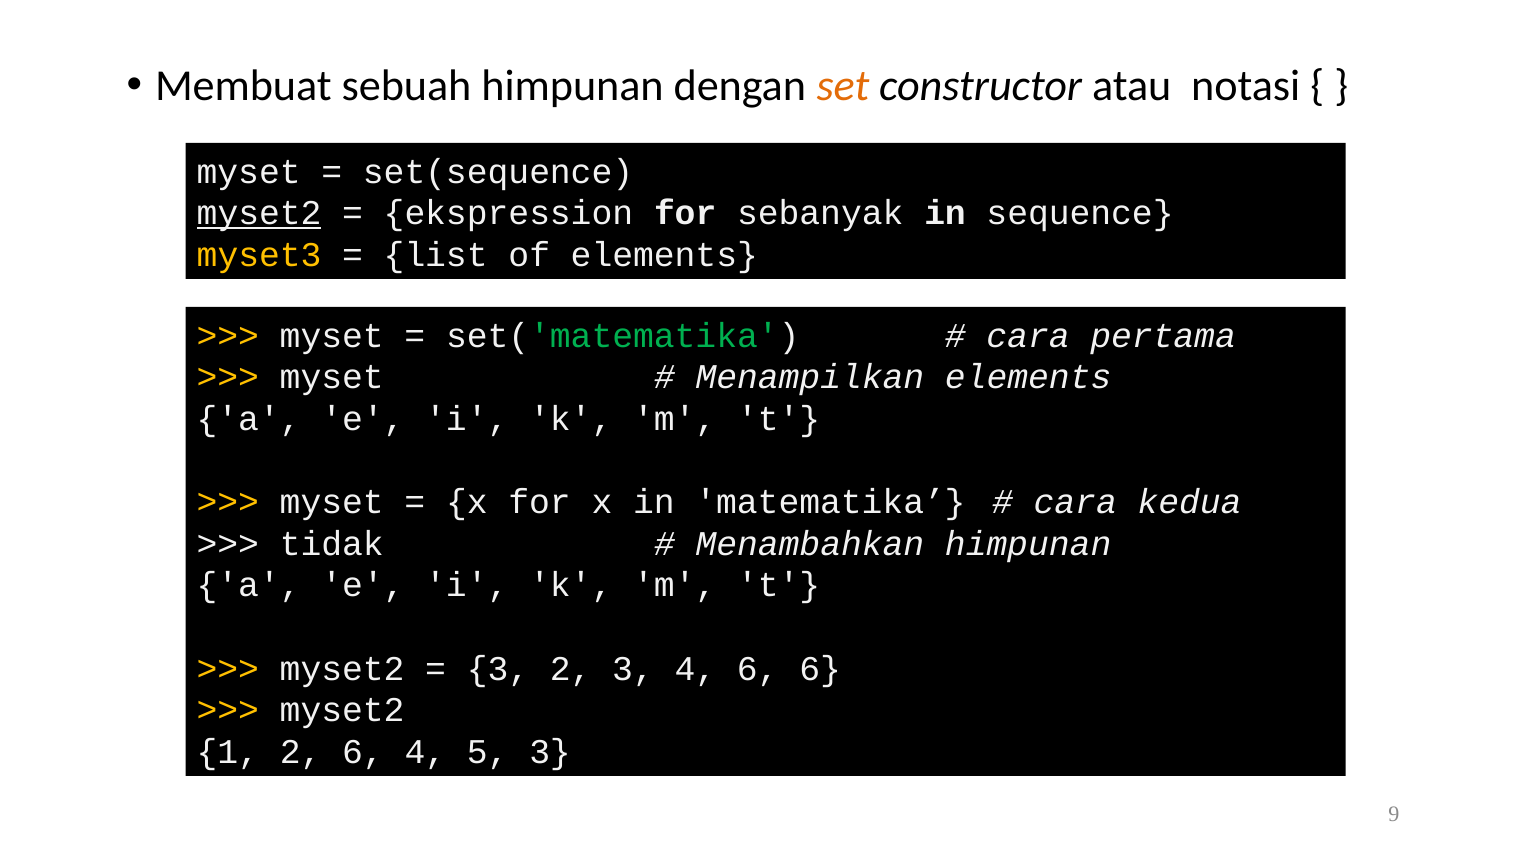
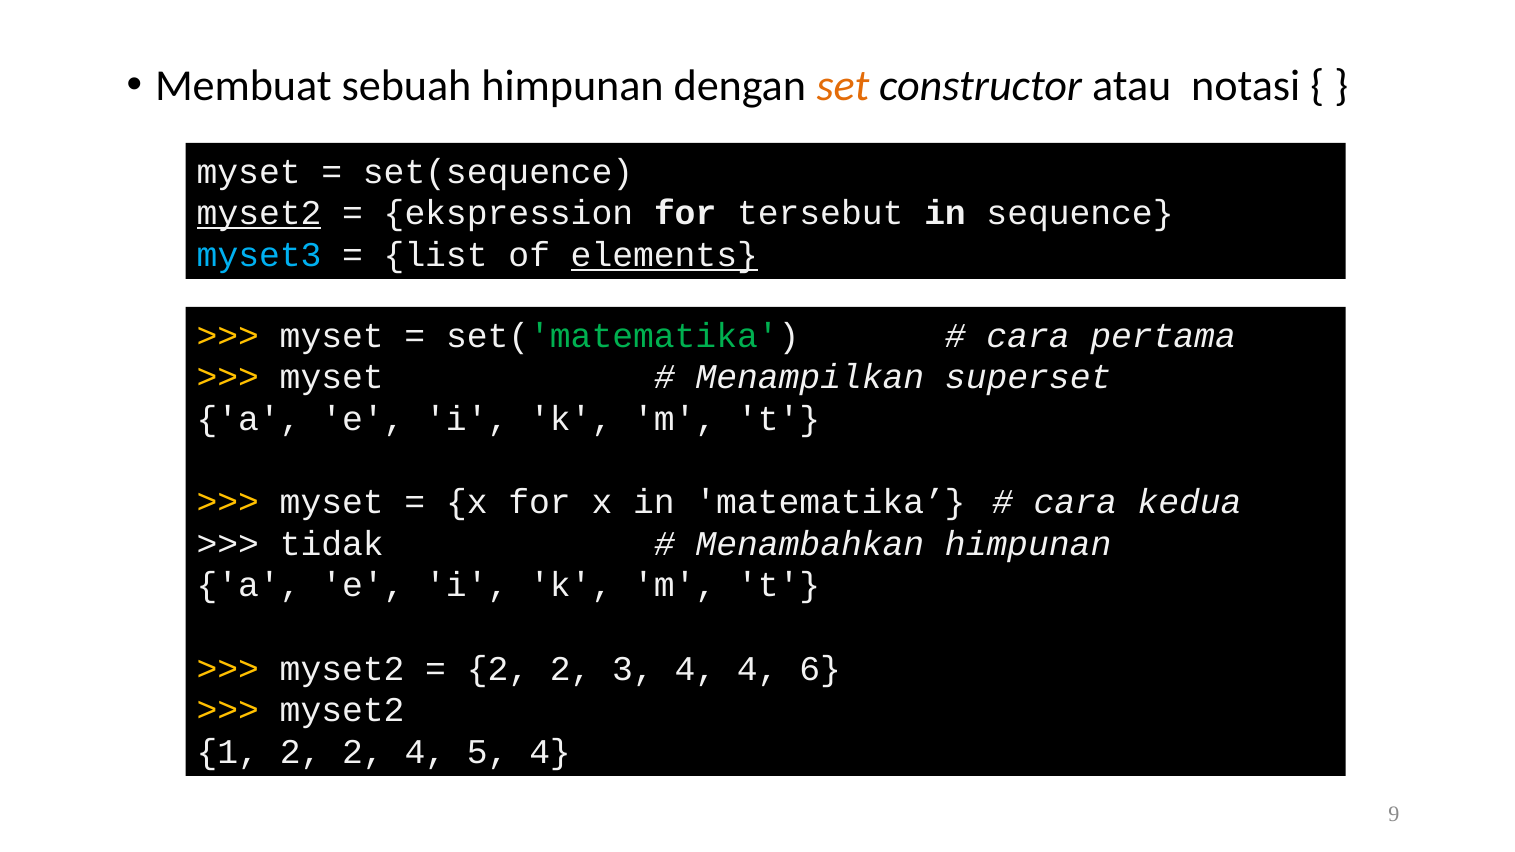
sebanyak: sebanyak -> tersebut
myset3 colour: yellow -> light blue
elements at (664, 255) underline: none -> present
Menampilkan elements: elements -> superset
3 at (498, 669): 3 -> 2
4 6: 6 -> 4
1 2 6: 6 -> 2
5 3: 3 -> 4
